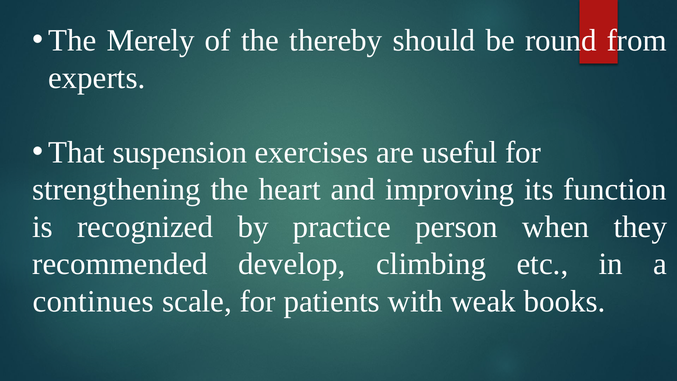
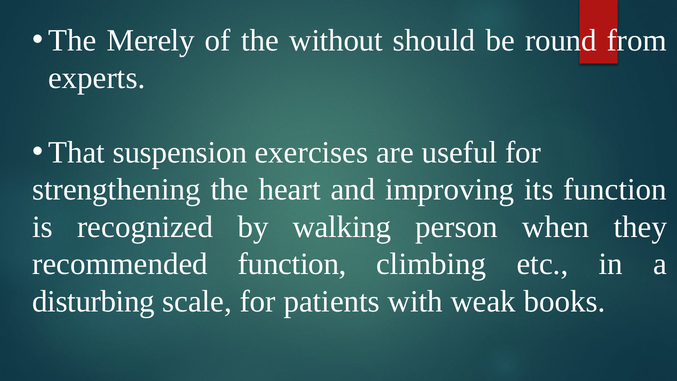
thereby: thereby -> without
practice: practice -> walking
recommended develop: develop -> function
continues: continues -> disturbing
